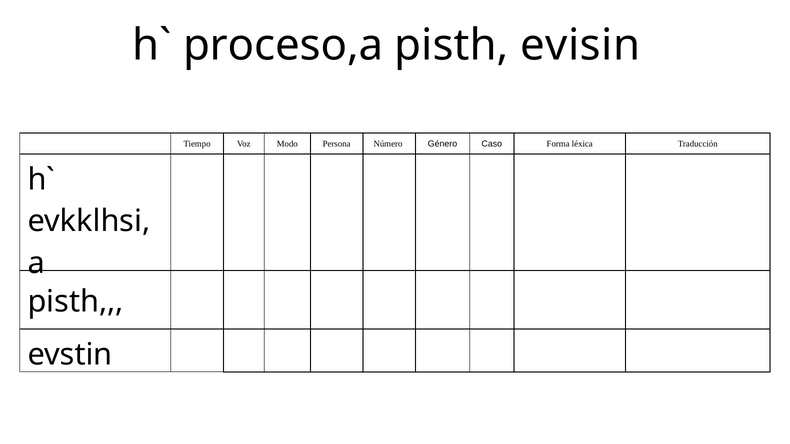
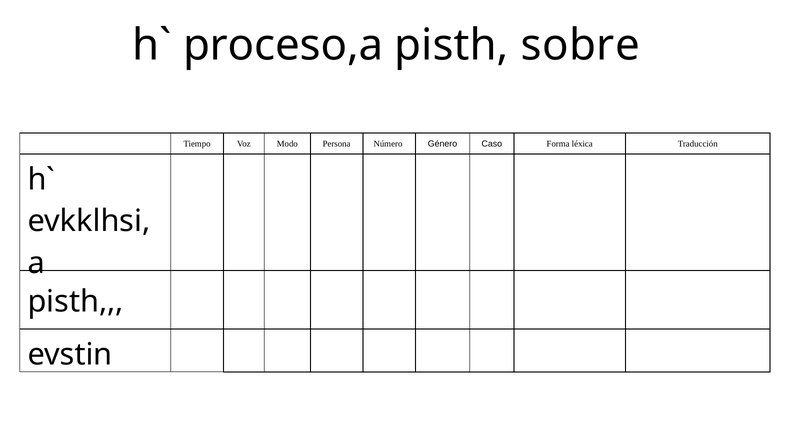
evisin: evisin -> sobre
